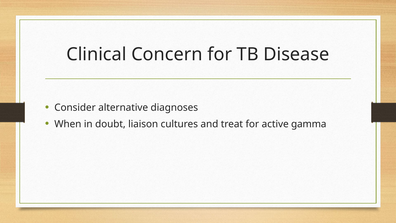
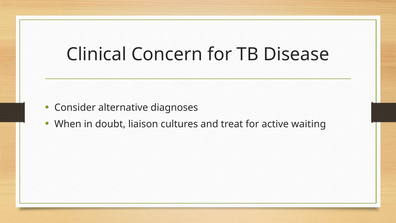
gamma: gamma -> waiting
